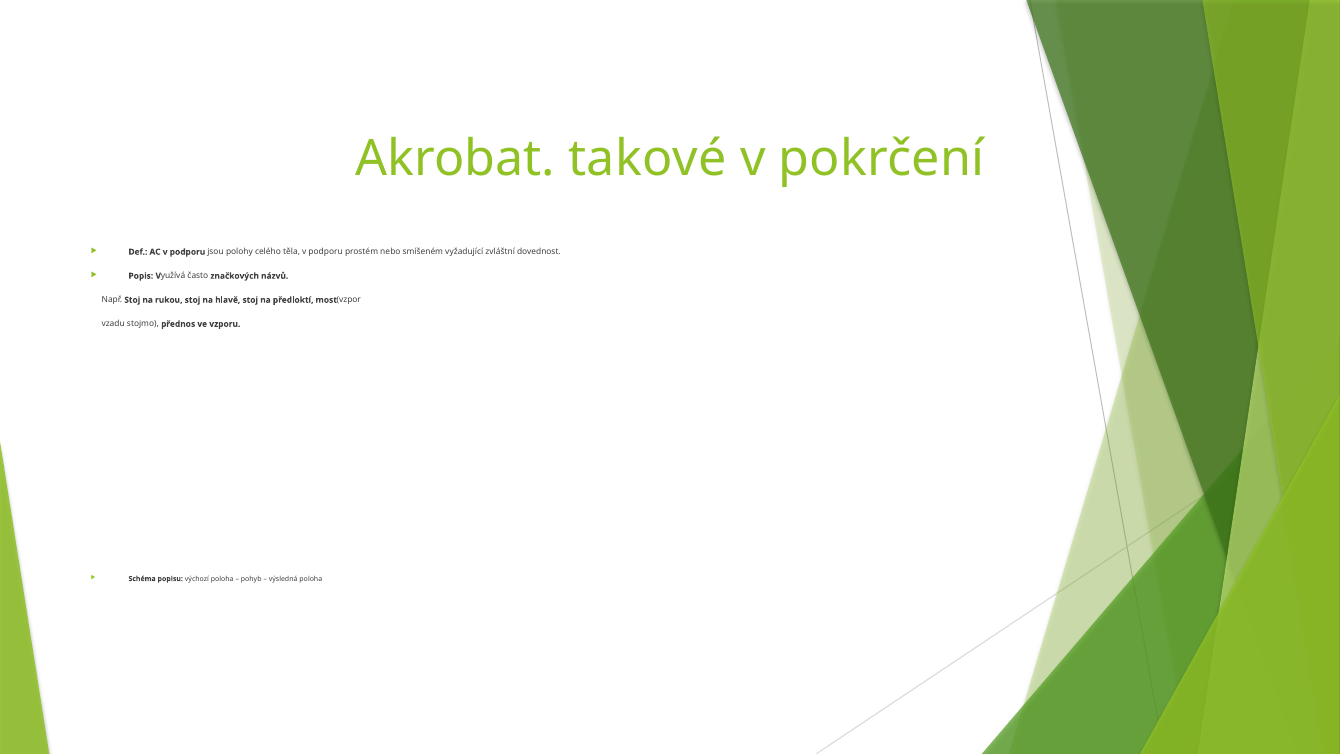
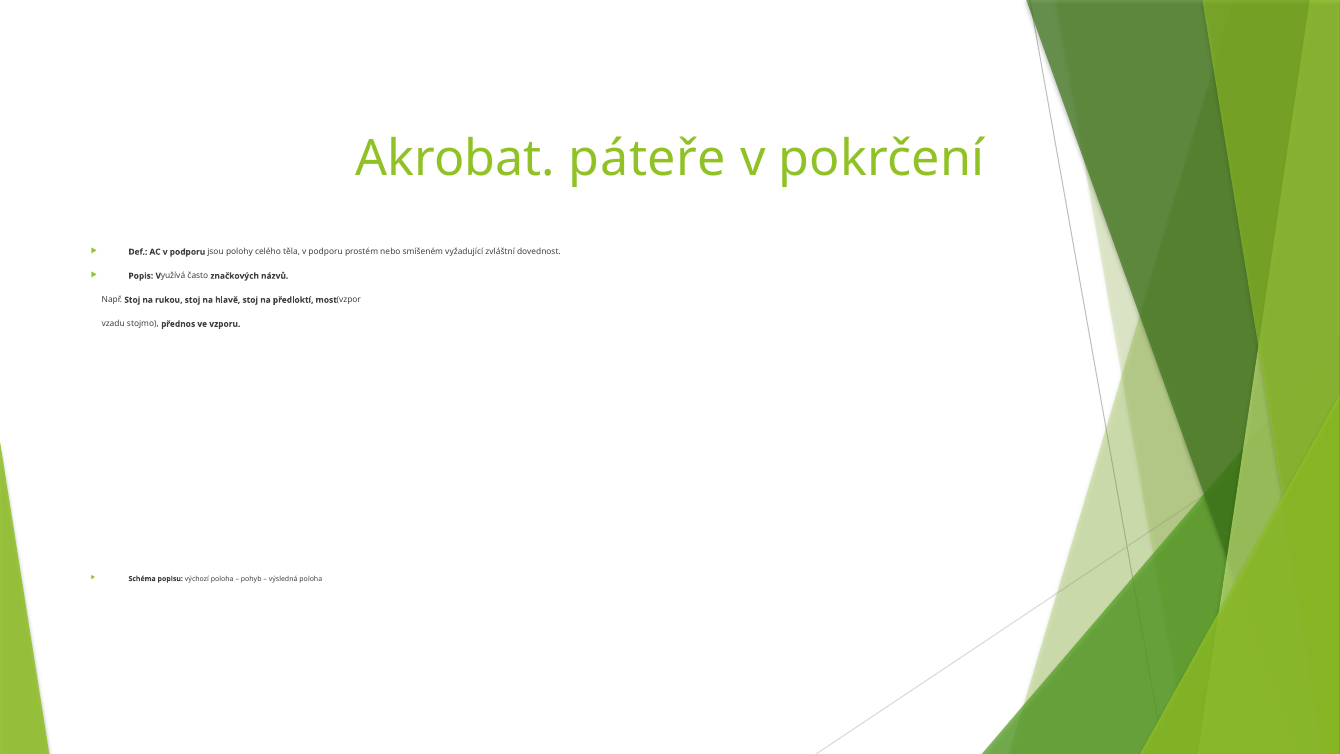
takové: takové -> páteře
